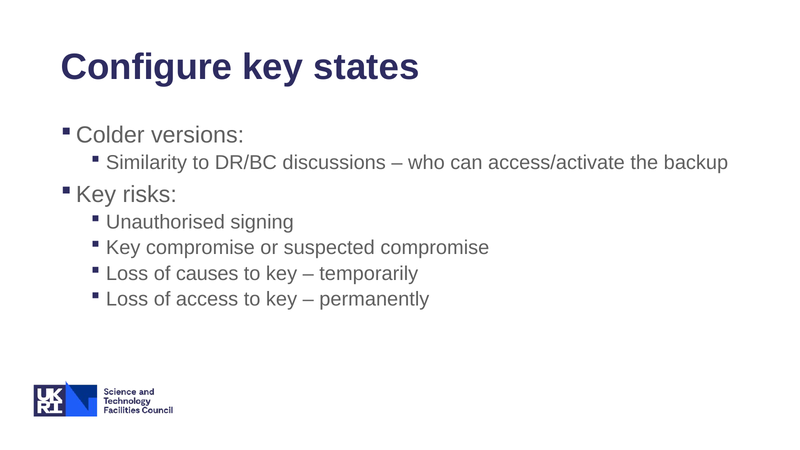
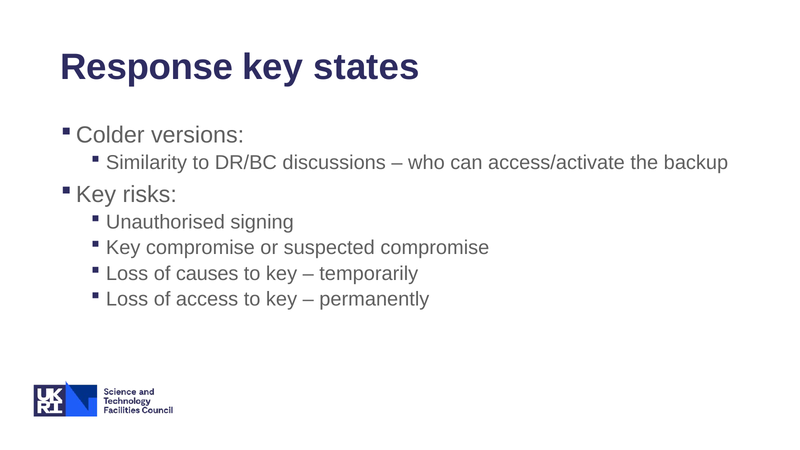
Configure: Configure -> Response
